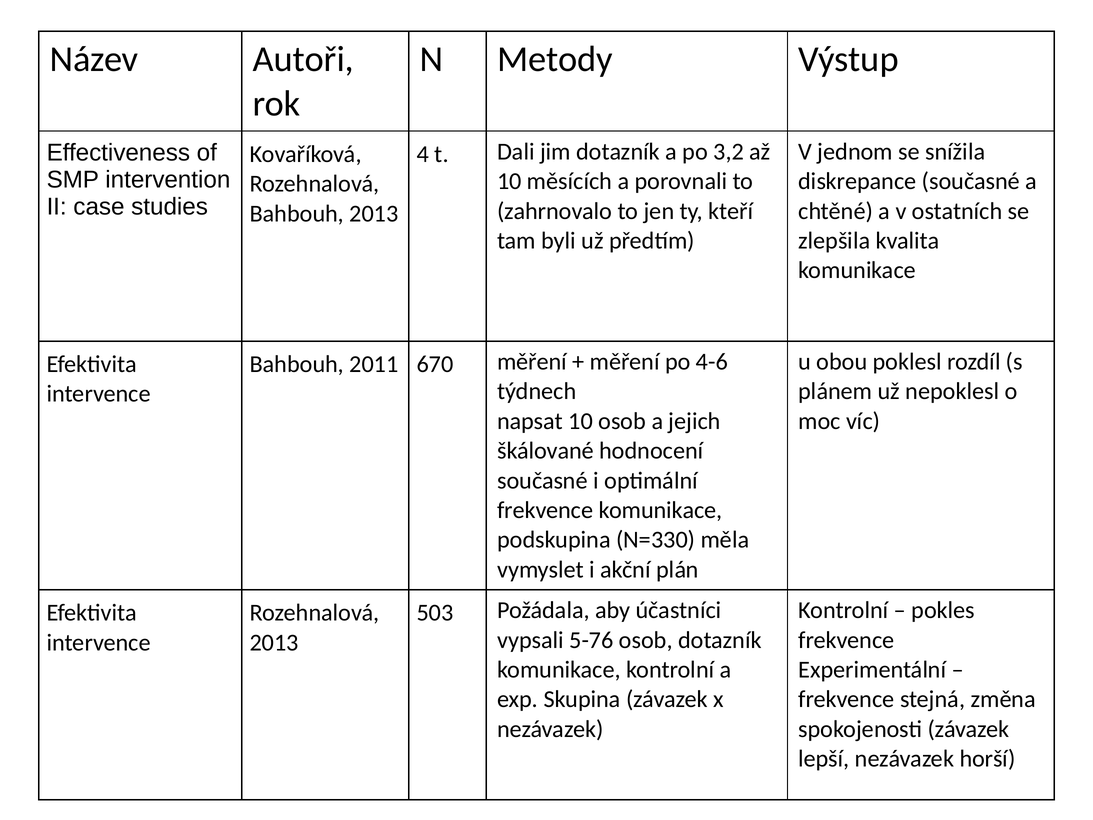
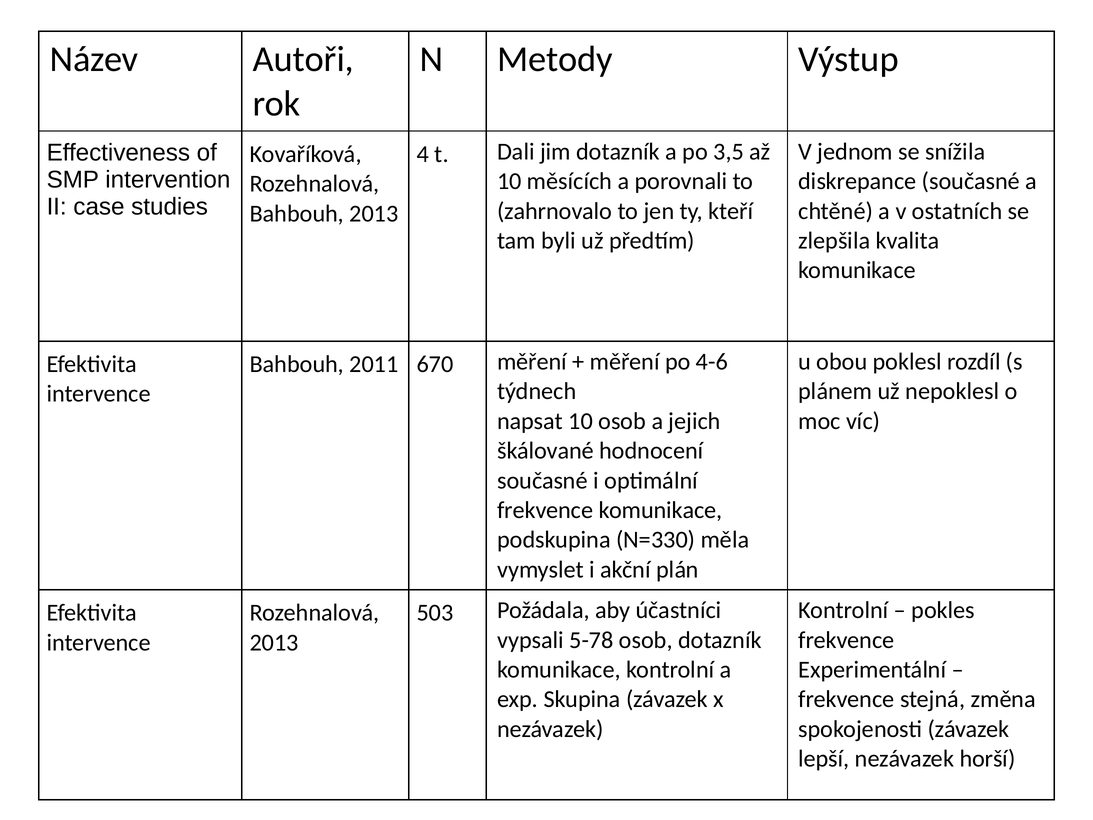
3,2: 3,2 -> 3,5
5-76: 5-76 -> 5-78
